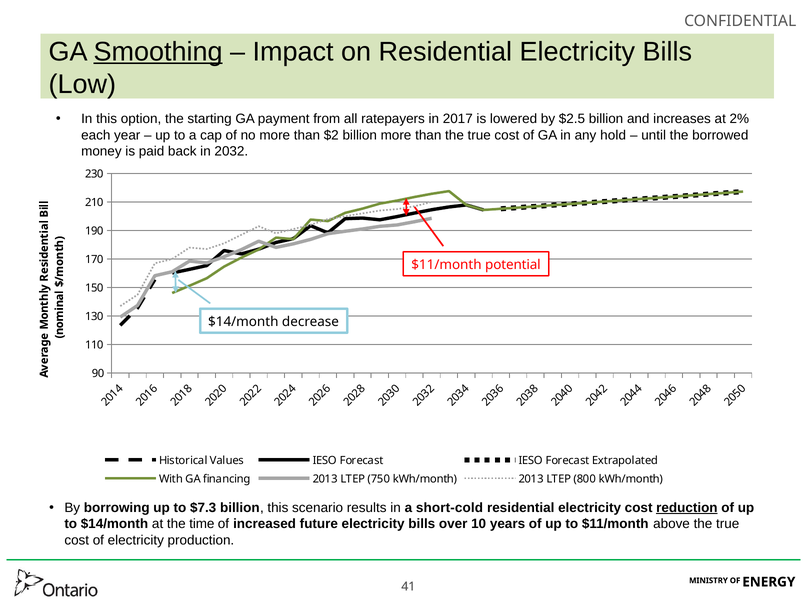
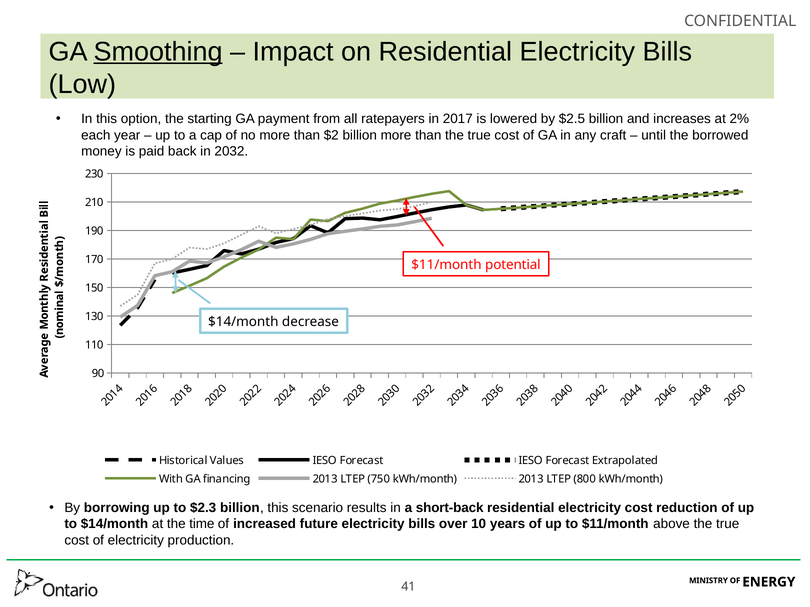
hold: hold -> craft
$7.3: $7.3 -> $2.3
short-cold: short-cold -> short-back
reduction underline: present -> none
